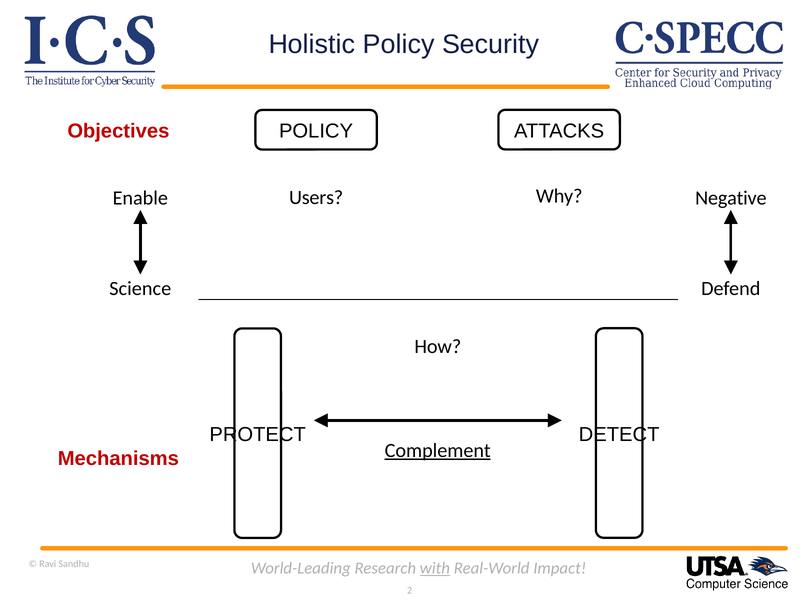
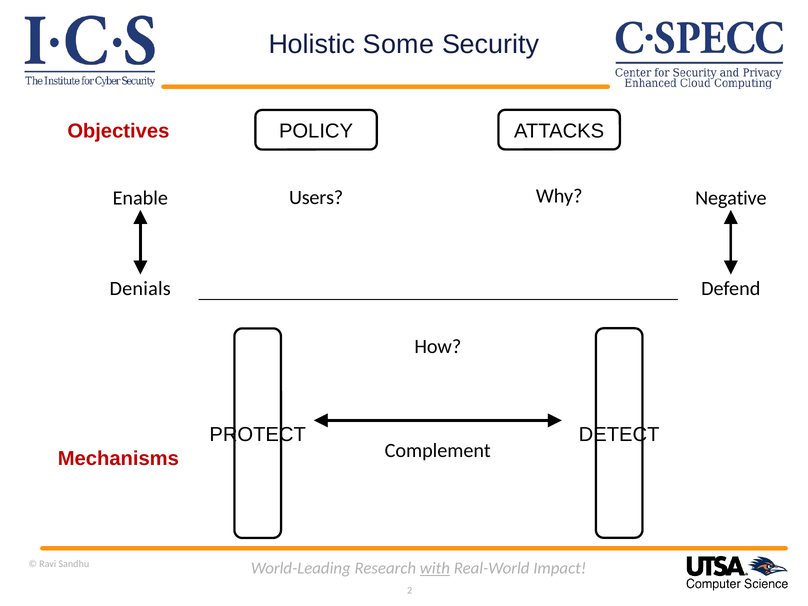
Holistic Policy: Policy -> Some
Science: Science -> Denials
Complement underline: present -> none
